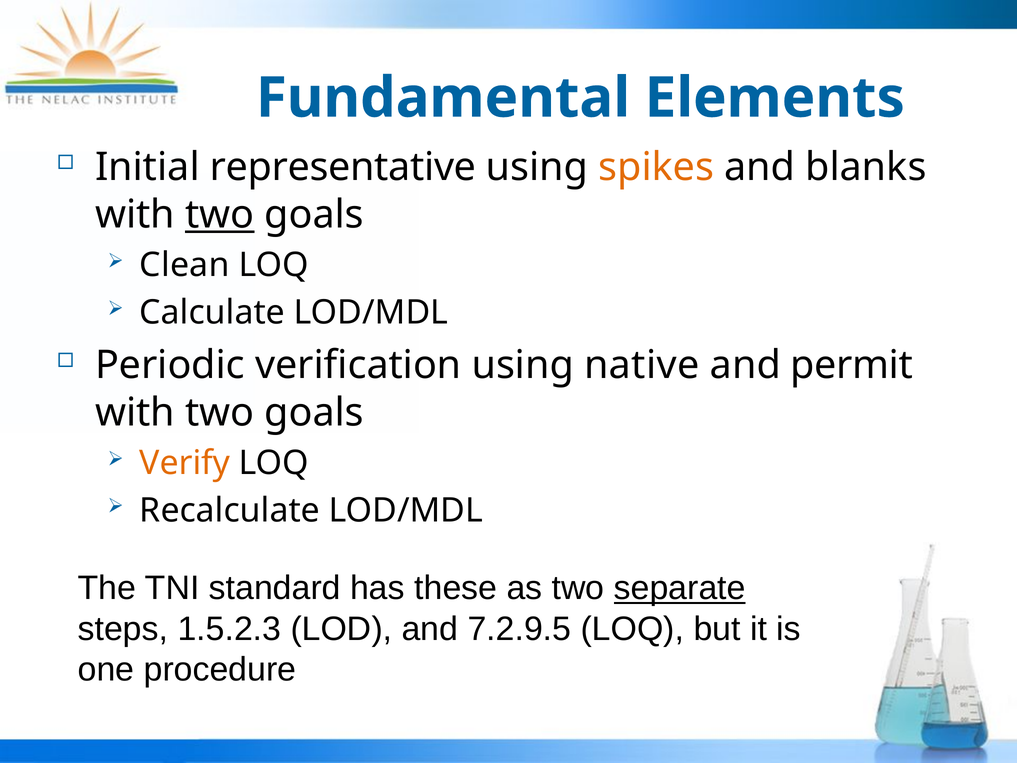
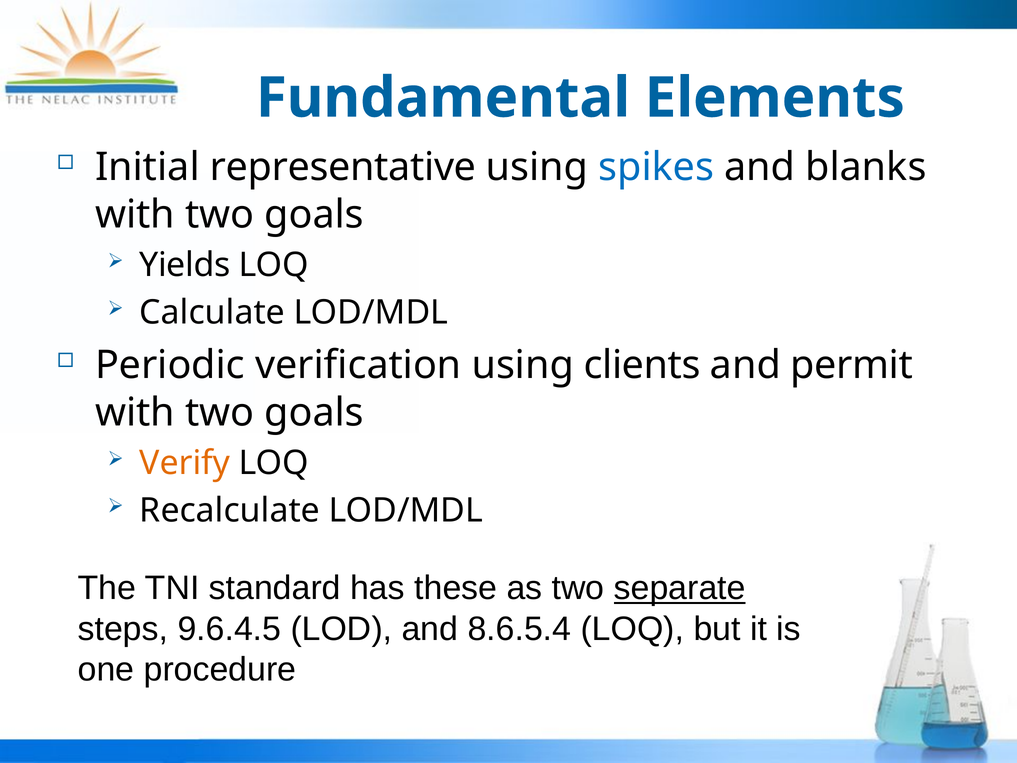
spikes colour: orange -> blue
two at (220, 215) underline: present -> none
Clean: Clean -> Yields
native: native -> clients
1.5.2.3: 1.5.2.3 -> 9.6.4.5
7.2.9.5: 7.2.9.5 -> 8.6.5.4
